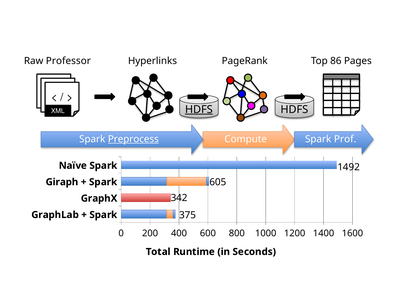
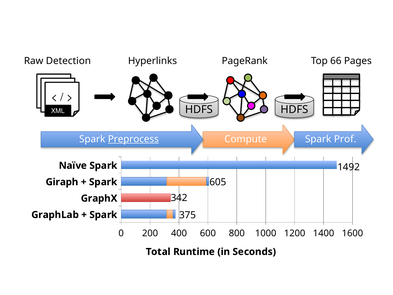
Professor: Professor -> Detection
86: 86 -> 66
HDFS at (199, 109) underline: present -> none
